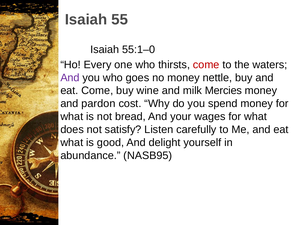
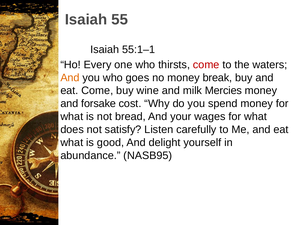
55:1–0: 55:1–0 -> 55:1–1
And at (70, 77) colour: purple -> orange
nettle: nettle -> break
pardon: pardon -> forsake
